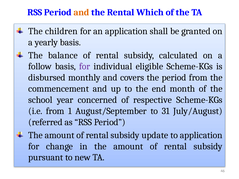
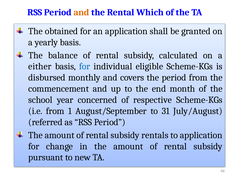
children: children -> obtained
follow: follow -> either
for at (85, 67) colour: purple -> blue
update: update -> rentals
